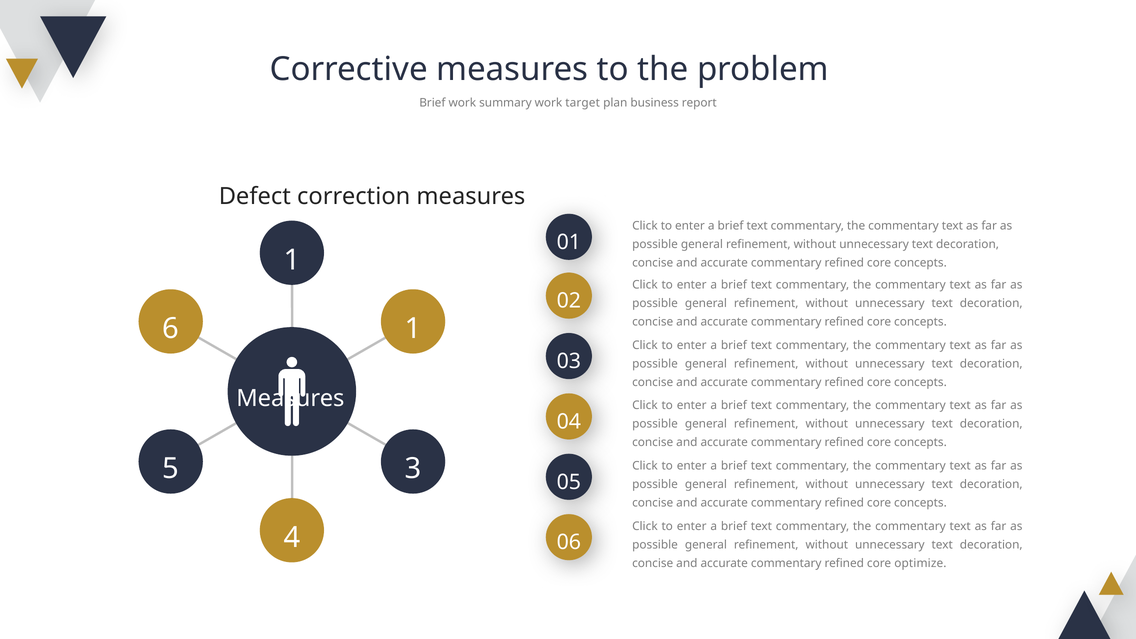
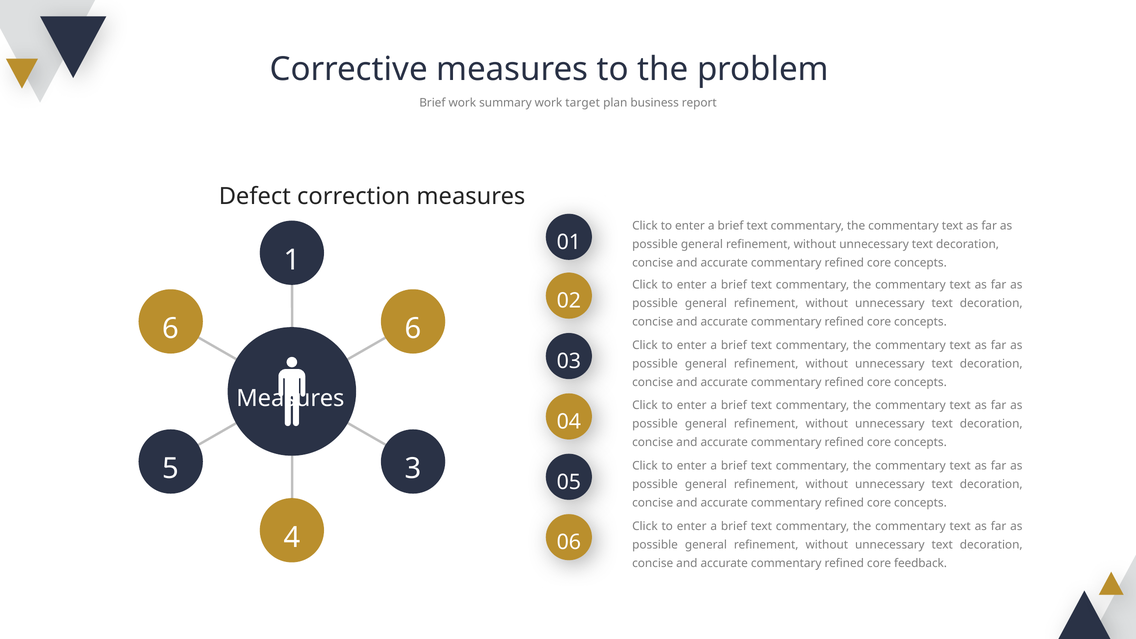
6 1: 1 -> 6
optimize: optimize -> feedback
